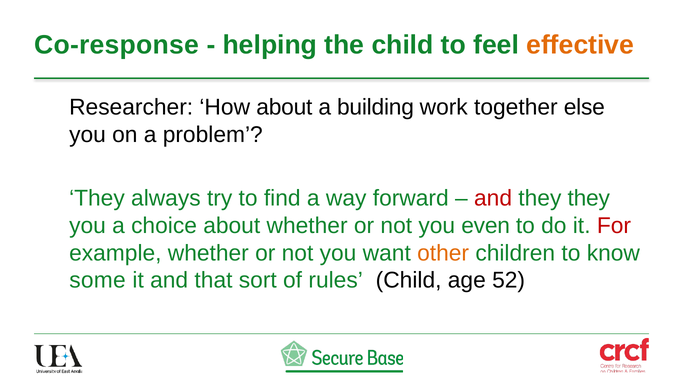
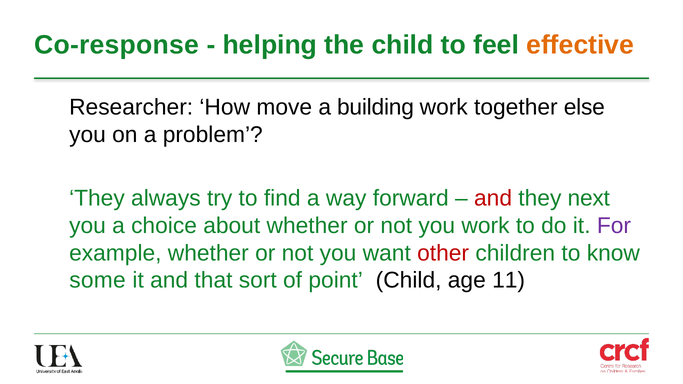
How about: about -> move
they they: they -> next
you even: even -> work
For colour: red -> purple
other colour: orange -> red
rules: rules -> point
52: 52 -> 11
